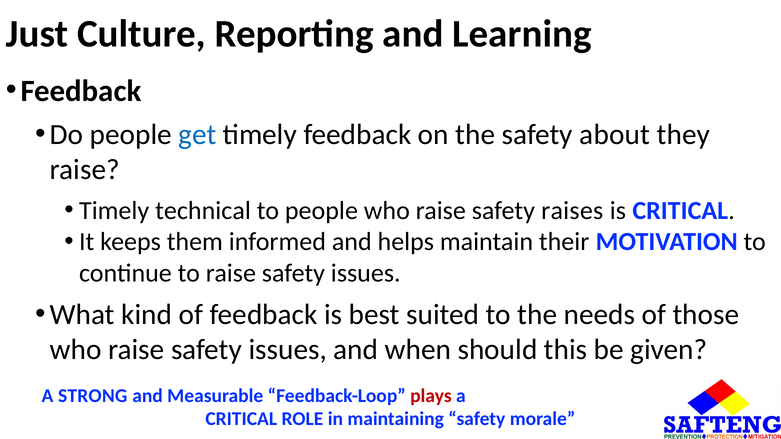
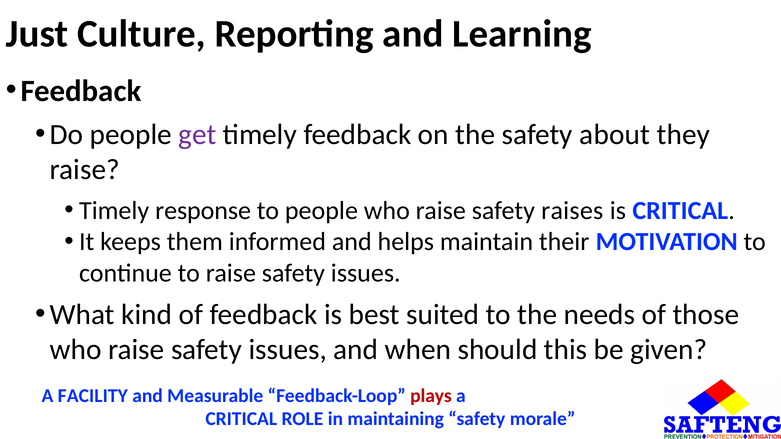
get colour: blue -> purple
technical: technical -> response
STRONG: STRONG -> FACILITY
